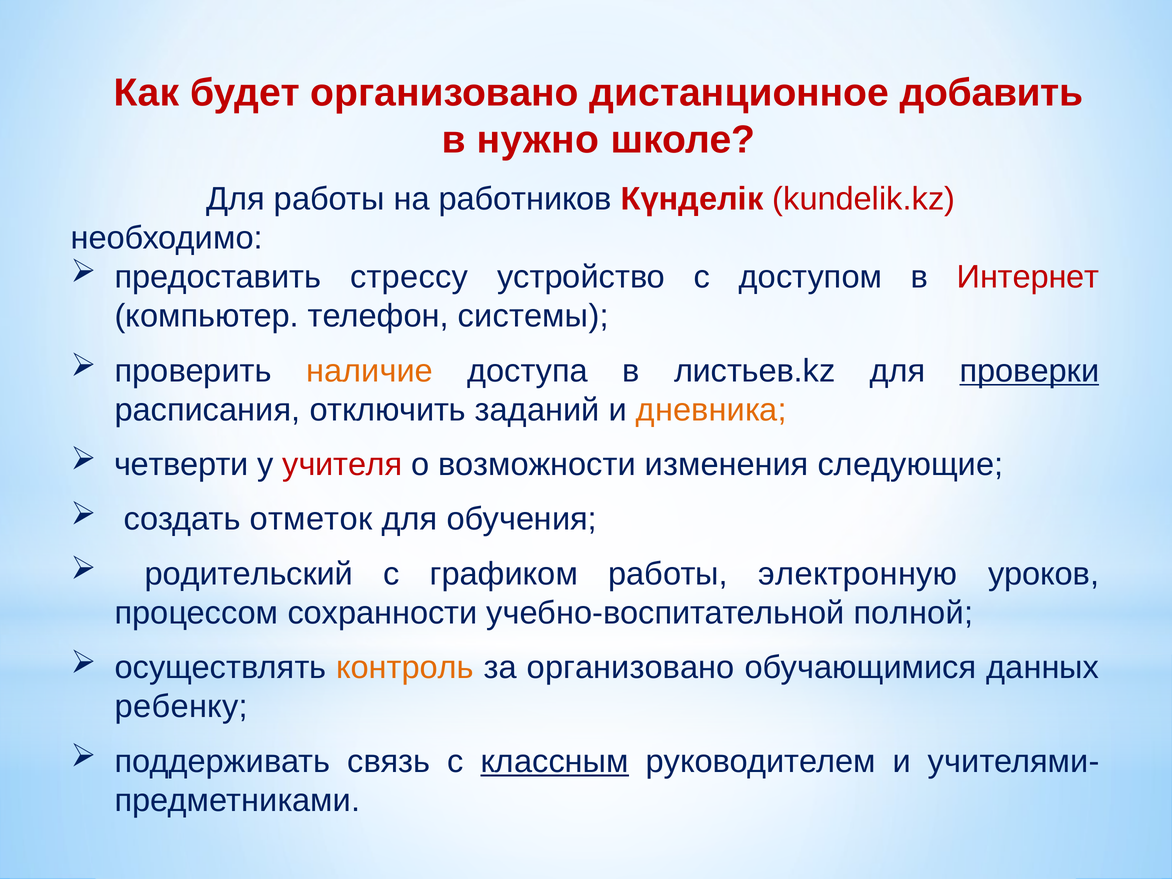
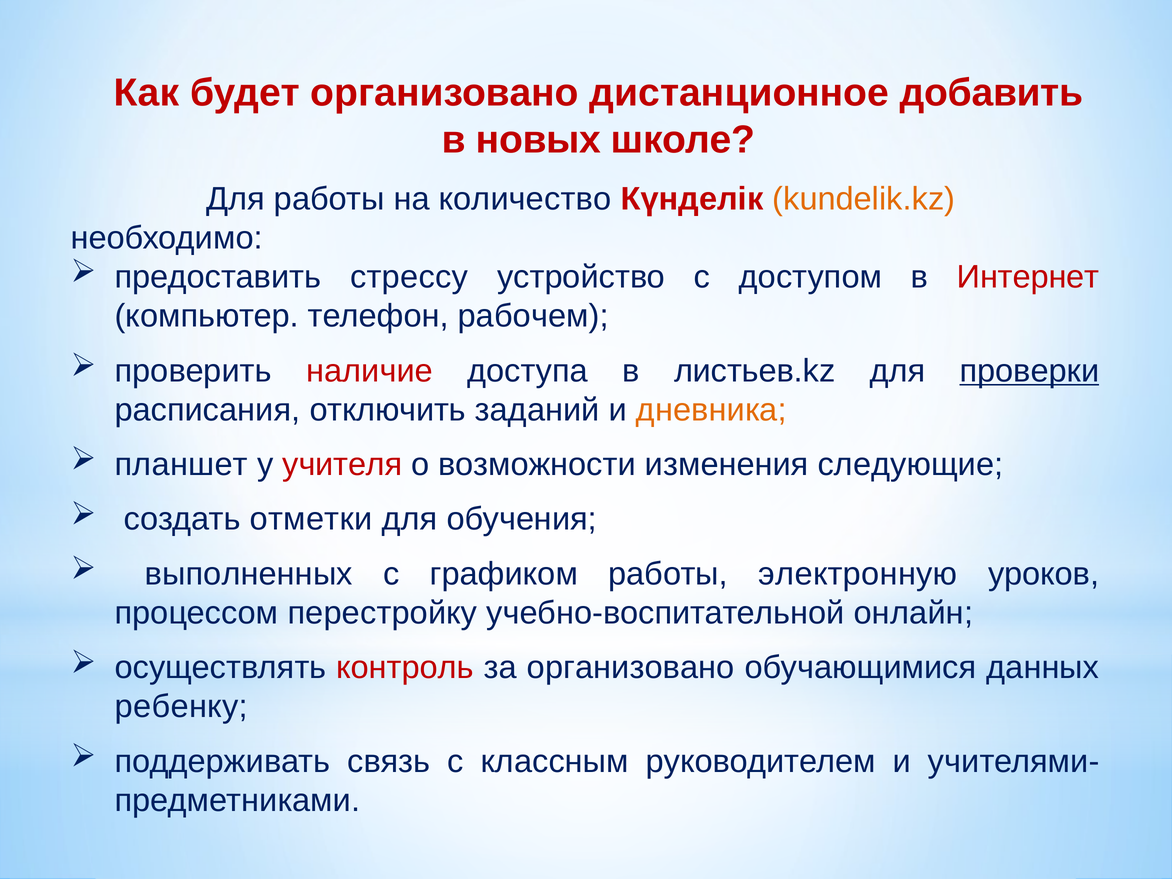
нужно: нужно -> новых
работников: работников -> количество
kundelik.kz colour: red -> orange
системы: системы -> рабочем
наличие colour: orange -> red
четверти: четверти -> планшет
отметок: отметок -> отметки
родительский: родительский -> выполненных
сохранности: сохранности -> перестройку
полной: полной -> онлайн
контроль colour: orange -> red
классным underline: present -> none
